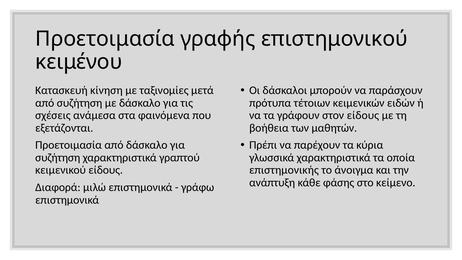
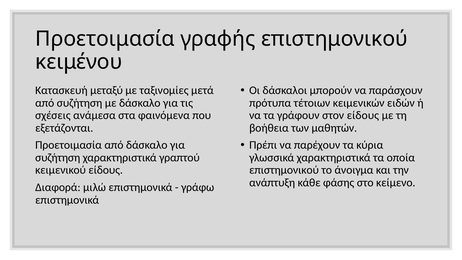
κίνηση: κίνηση -> μεταξύ
επιστημονικής at (284, 170): επιστημονικής -> επιστημονικού
